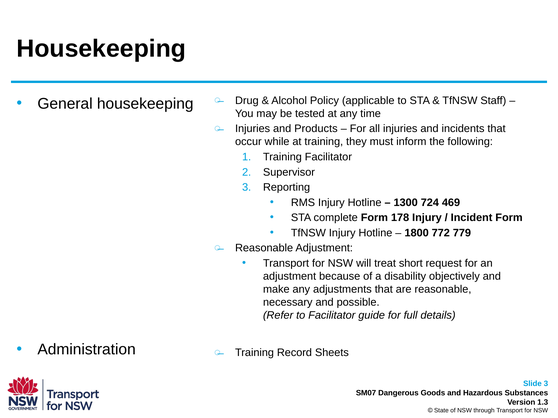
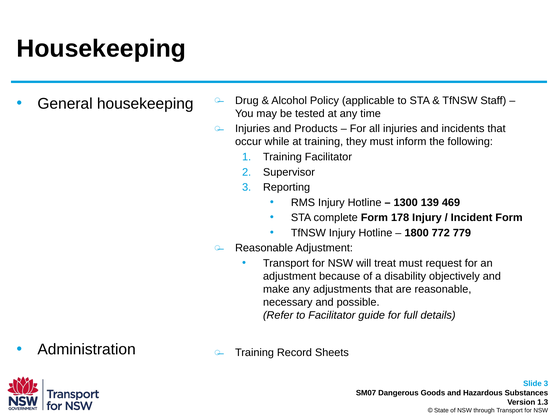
724: 724 -> 139
treat short: short -> must
